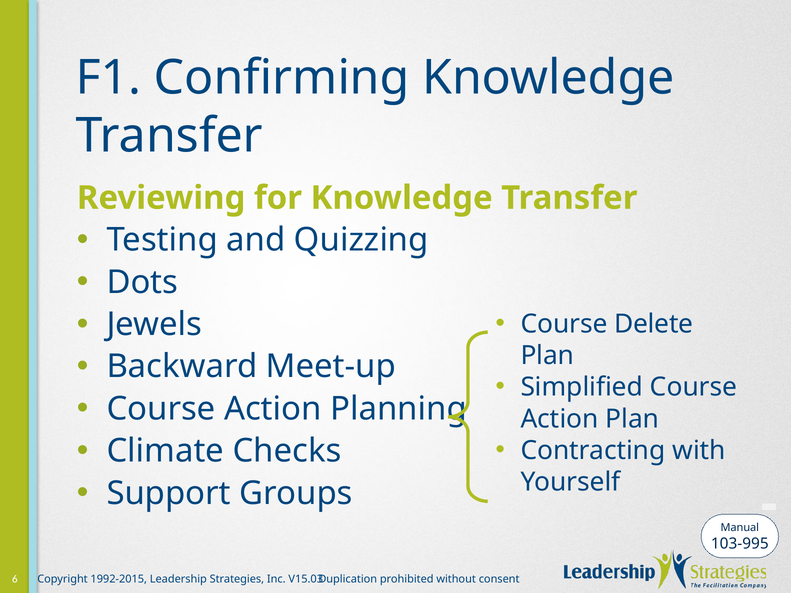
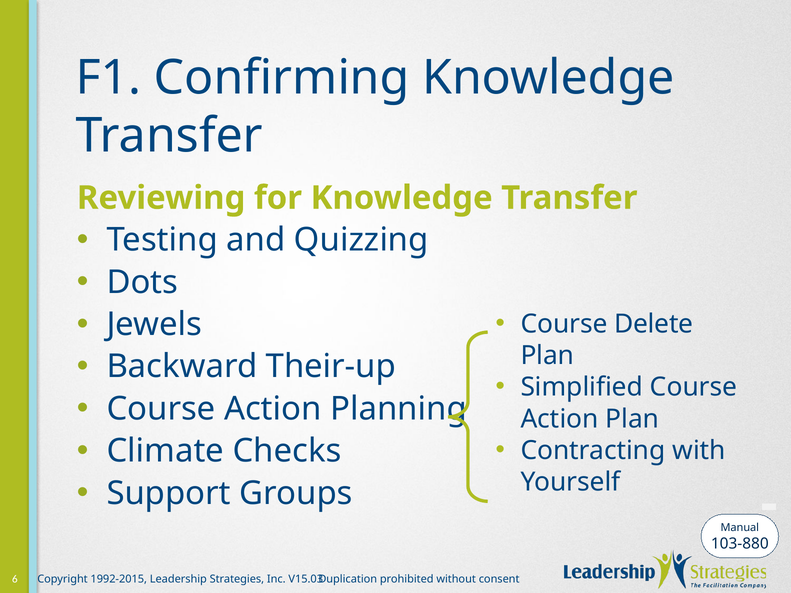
Meet-up: Meet-up -> Their-up
103-995: 103-995 -> 103-880
